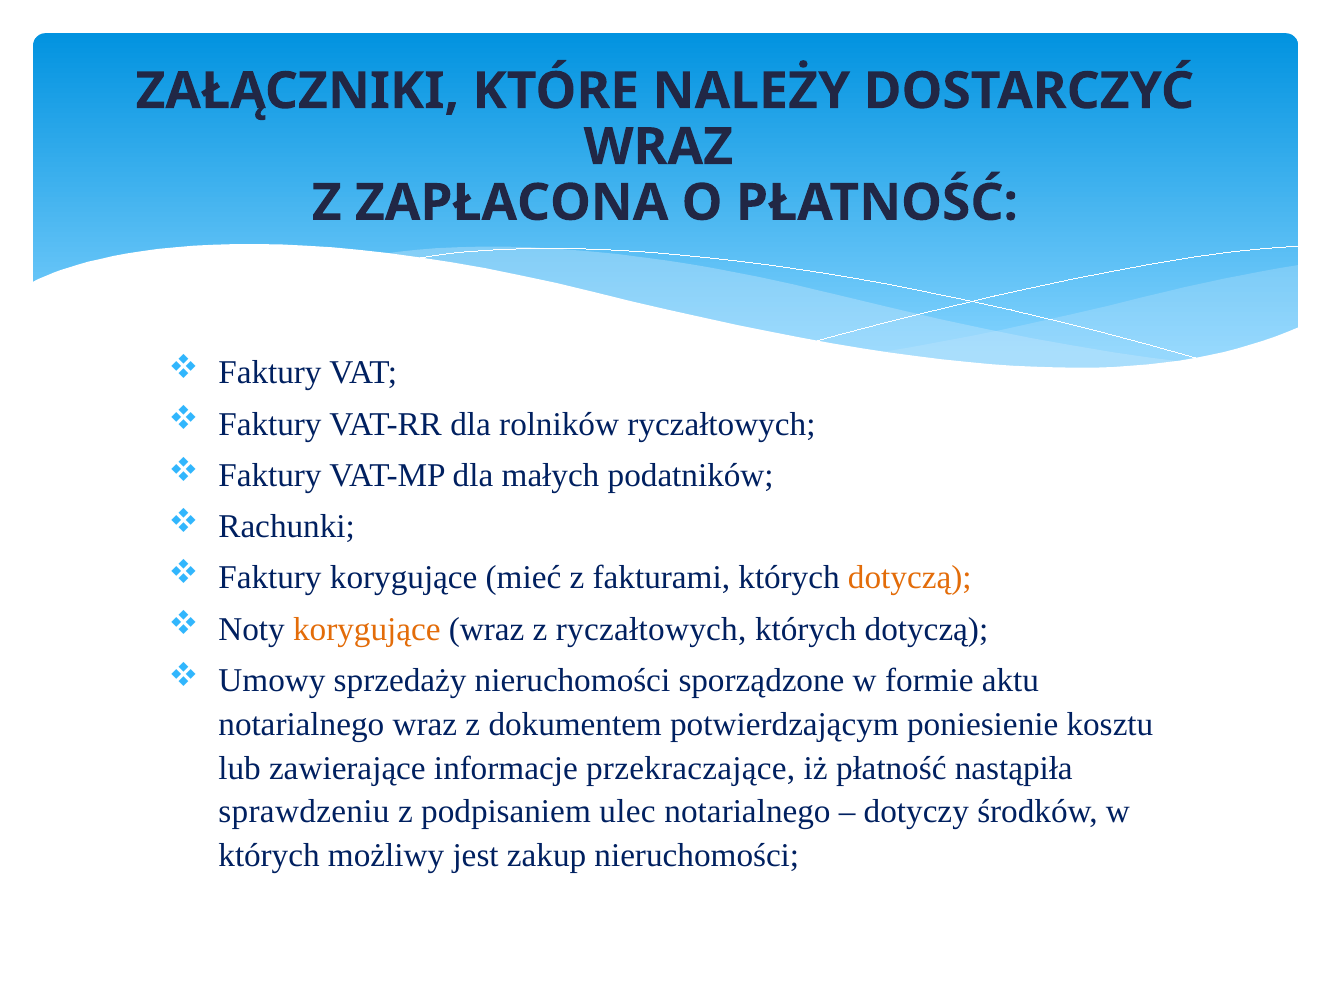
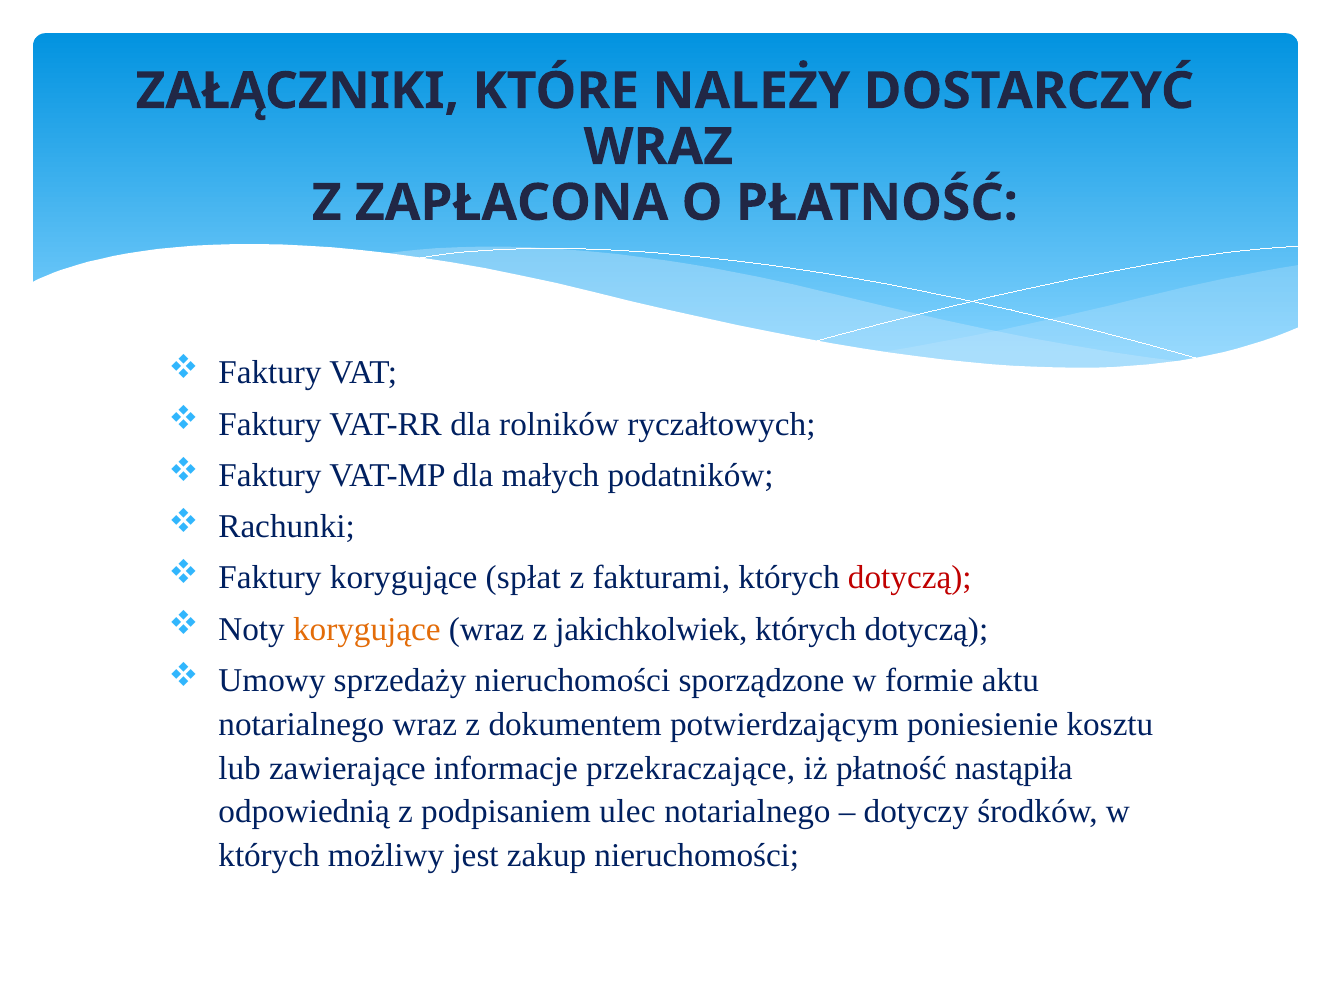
mieć: mieć -> spłat
dotyczą at (910, 578) colour: orange -> red
z ryczałtowych: ryczałtowych -> jakichkolwiek
sprawdzeniu: sprawdzeniu -> odpowiednią
